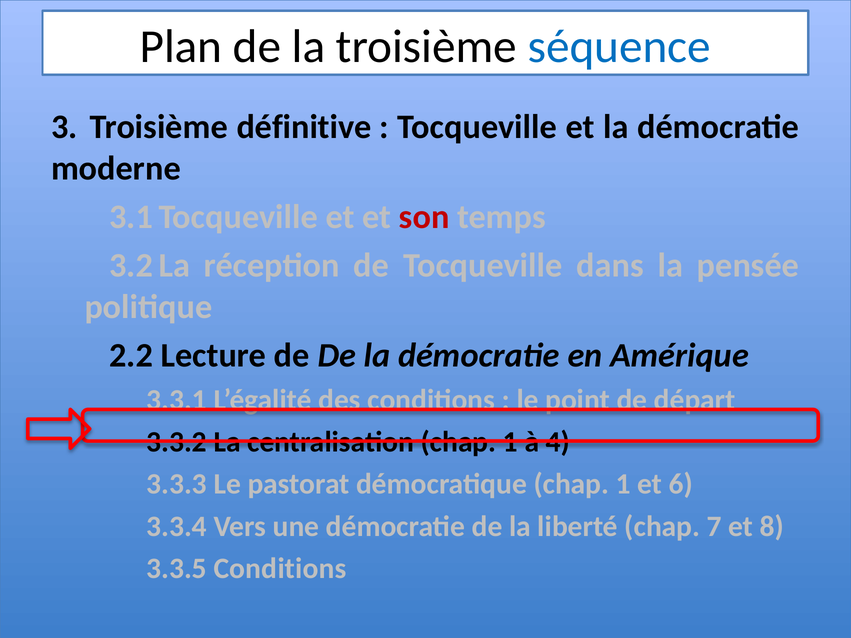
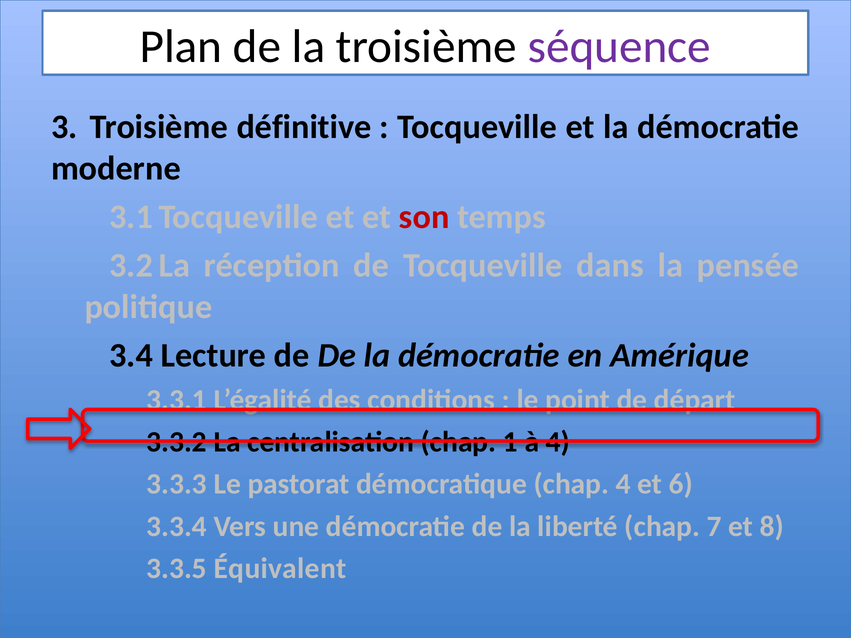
séquence colour: blue -> purple
2.2: 2.2 -> 3.4
démocratique chap 1: 1 -> 4
3.3.5 Conditions: Conditions -> Équivalent
